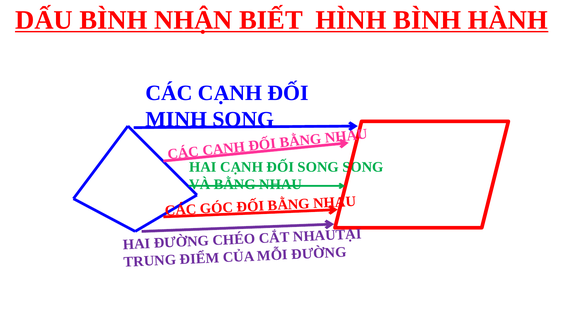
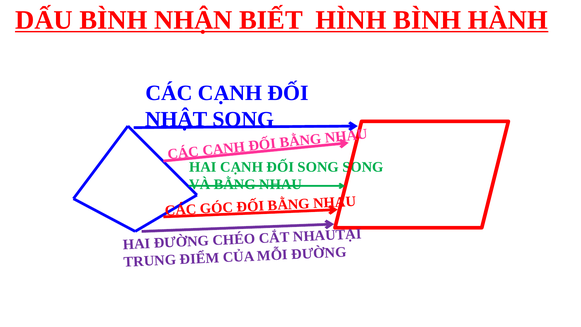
MINH: MINH -> NHẬT
